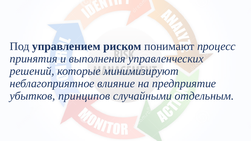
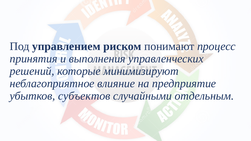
принципов: принципов -> субъектов
